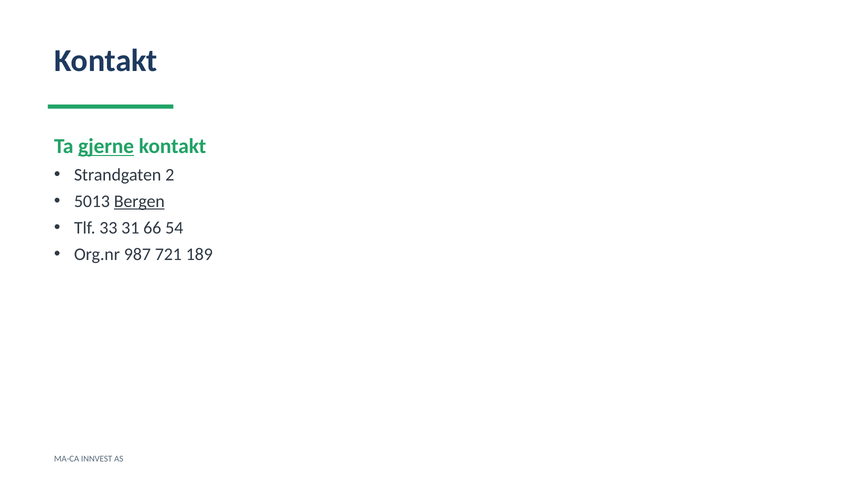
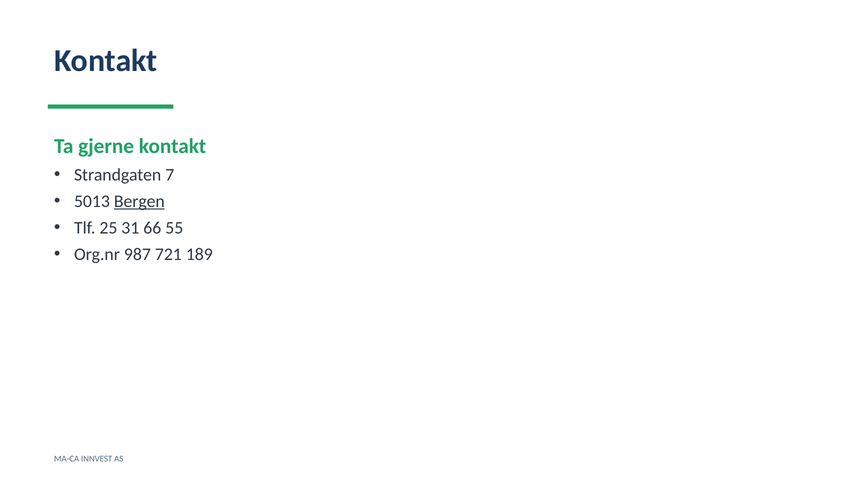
gjerne underline: present -> none
2: 2 -> 7
33: 33 -> 25
54: 54 -> 55
